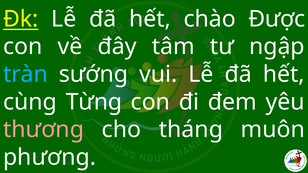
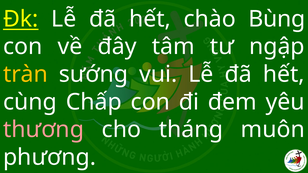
Được: Được -> Bùng
tràn colour: light blue -> yellow
Từng: Từng -> Chấp
